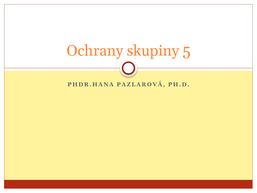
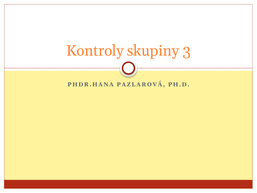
Ochrany: Ochrany -> Kontroly
5: 5 -> 3
